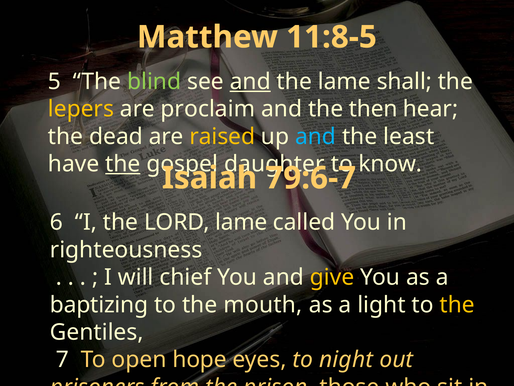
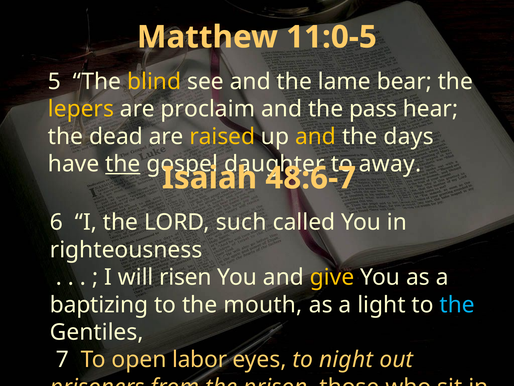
11:8-5: 11:8-5 -> 11:0-5
blind colour: light green -> yellow
and at (250, 81) underline: present -> none
shall: shall -> bear
then: then -> pass
and at (316, 136) colour: light blue -> yellow
least: least -> days
know: know -> away
79:6-7: 79:6-7 -> 48:6-7
LORD lame: lame -> such
chief: chief -> risen
the at (457, 304) colour: yellow -> light blue
hope: hope -> labor
